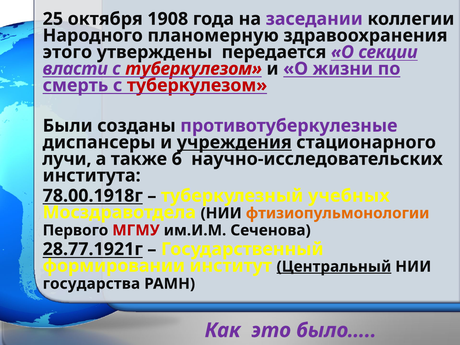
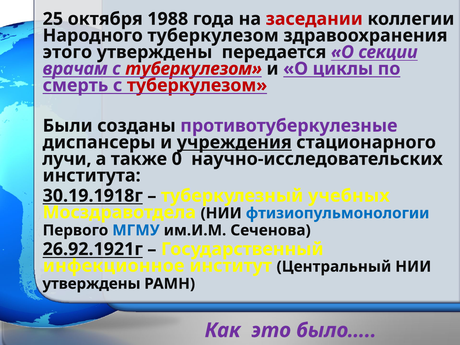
1908: 1908 -> 1988
заседании colour: purple -> red
Народного планомерную: планомерную -> туберкулезом
власти: власти -> врачам
жизни: жизни -> циклы
6: 6 -> 0
78.00.1918г: 78.00.1918г -> 30.19.1918г
фтизиопульмонологии colour: orange -> blue
МГМУ colour: red -> blue
28.77.1921г: 28.77.1921г -> 26.92.1921г
формировании: формировании -> инфекционное
Центральный underline: present -> none
государства at (91, 284): государства -> утверждены
